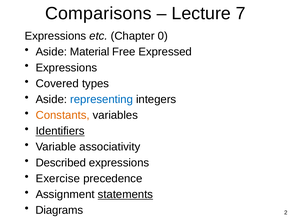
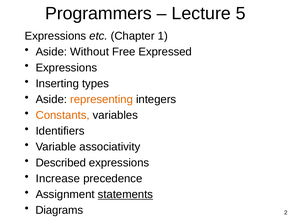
Comparisons: Comparisons -> Programmers
7: 7 -> 5
0: 0 -> 1
Material: Material -> Without
Covered: Covered -> Inserting
representing colour: blue -> orange
Identifiers underline: present -> none
Exercise: Exercise -> Increase
